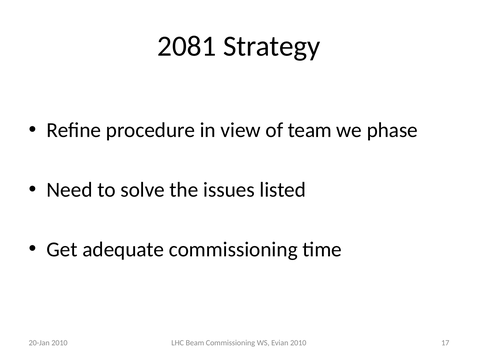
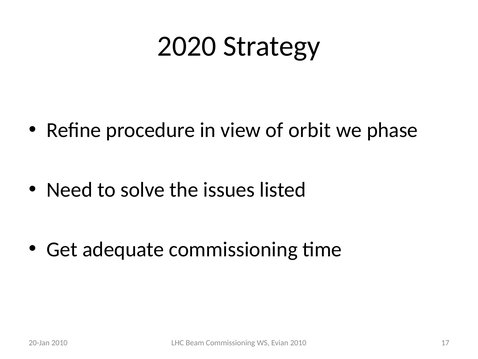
2081: 2081 -> 2020
team: team -> orbit
